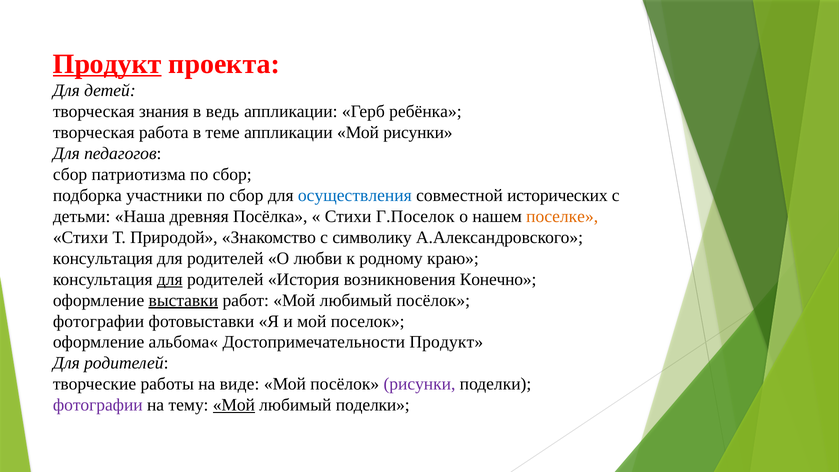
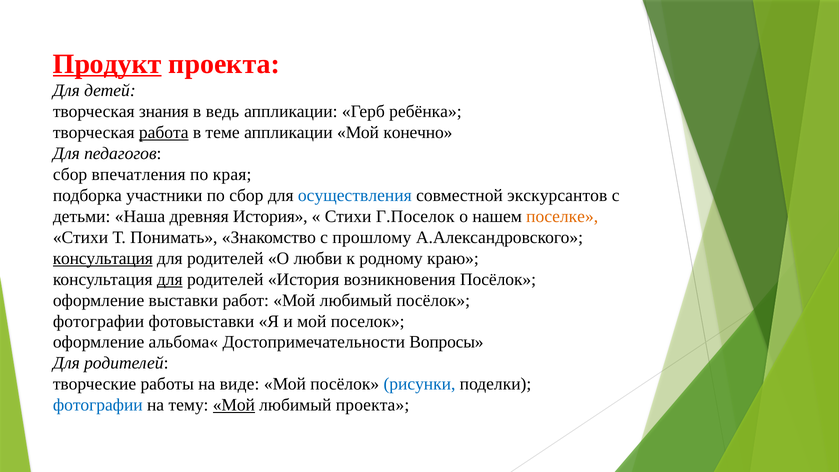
работа underline: none -> present
Мой рисунки: рисунки -> конечно
патриотизма: патриотизма -> впечатления
сбор at (232, 174): сбор -> края
исторических: исторических -> экскурсантов
древняя Посёлка: Посёлка -> История
Природой: Природой -> Понимать
символику: символику -> прошлому
консультация at (103, 258) underline: none -> present
возникновения Конечно: Конечно -> Посёлок
выставки underline: present -> none
Достопримечательности Продукт: Продукт -> Вопросы
рисунки at (419, 384) colour: purple -> blue
фотографии at (98, 405) colour: purple -> blue
любимый поделки: поделки -> проекта
